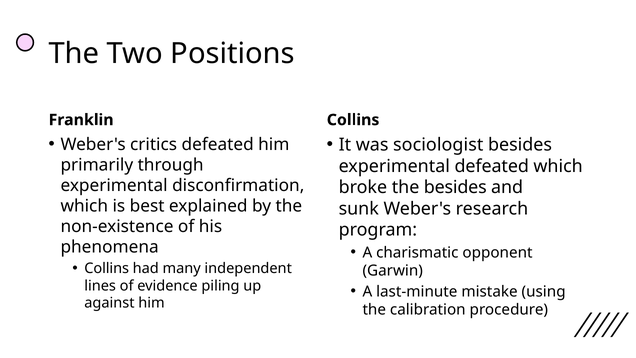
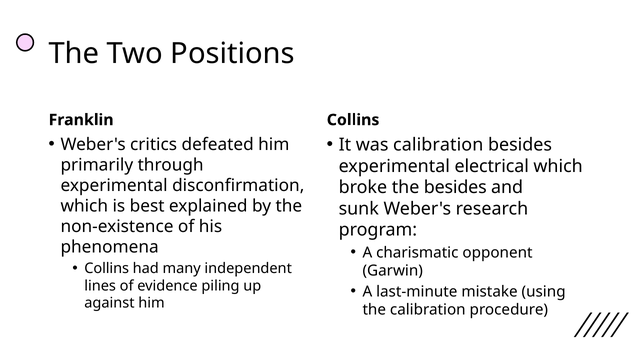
was sociologist: sociologist -> calibration
experimental defeated: defeated -> electrical
